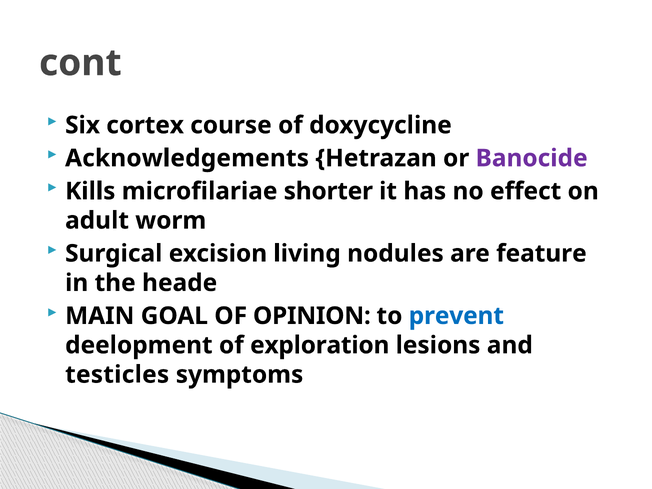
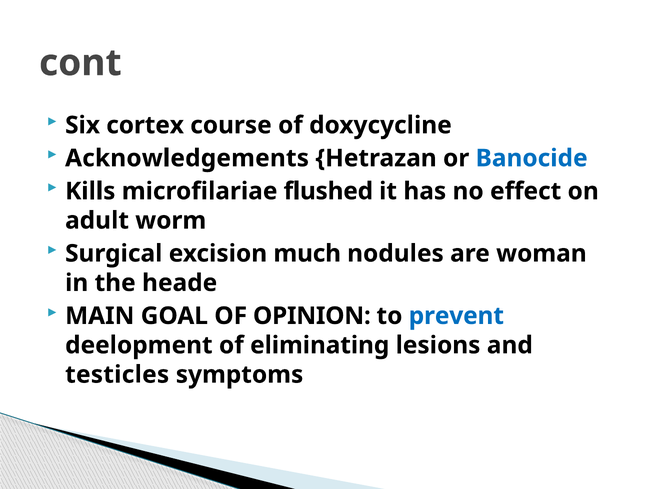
Banocide colour: purple -> blue
shorter: shorter -> flushed
living: living -> much
feature: feature -> woman
exploration: exploration -> eliminating
